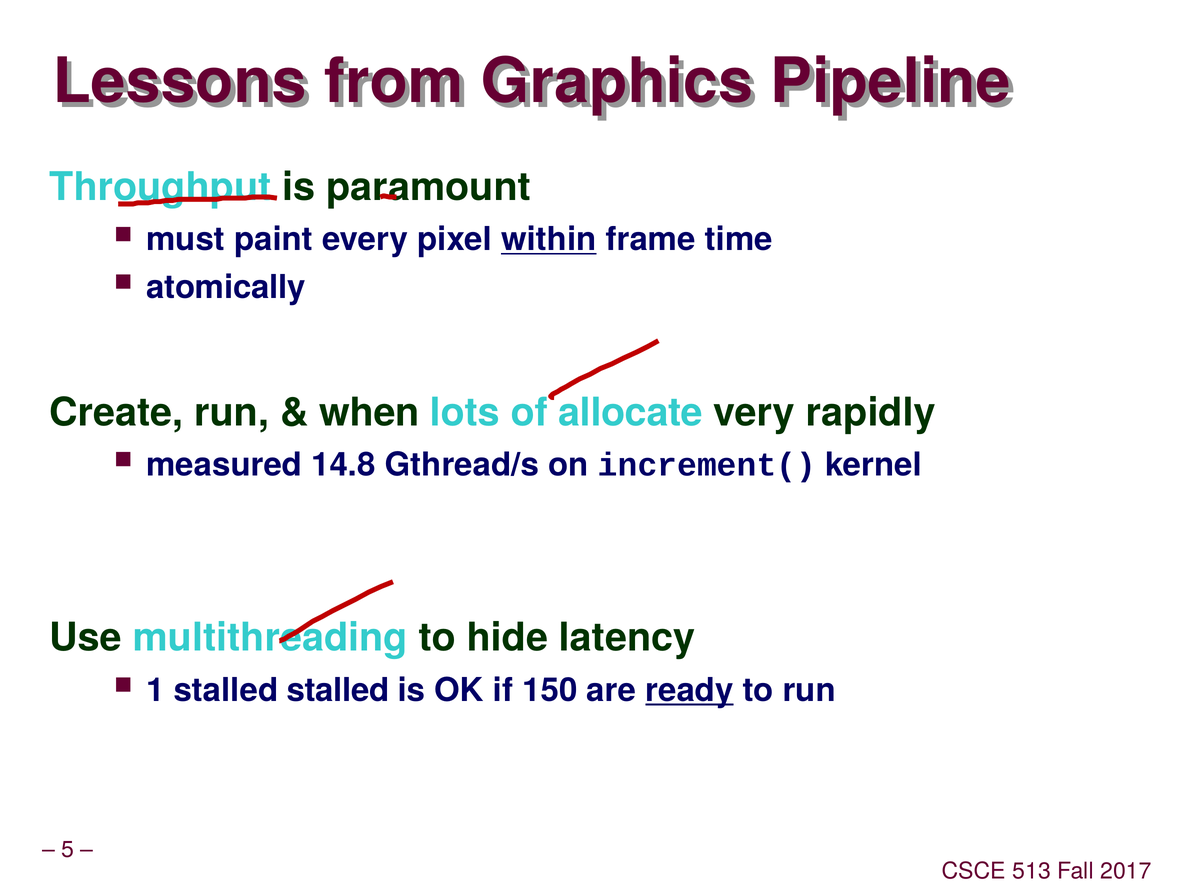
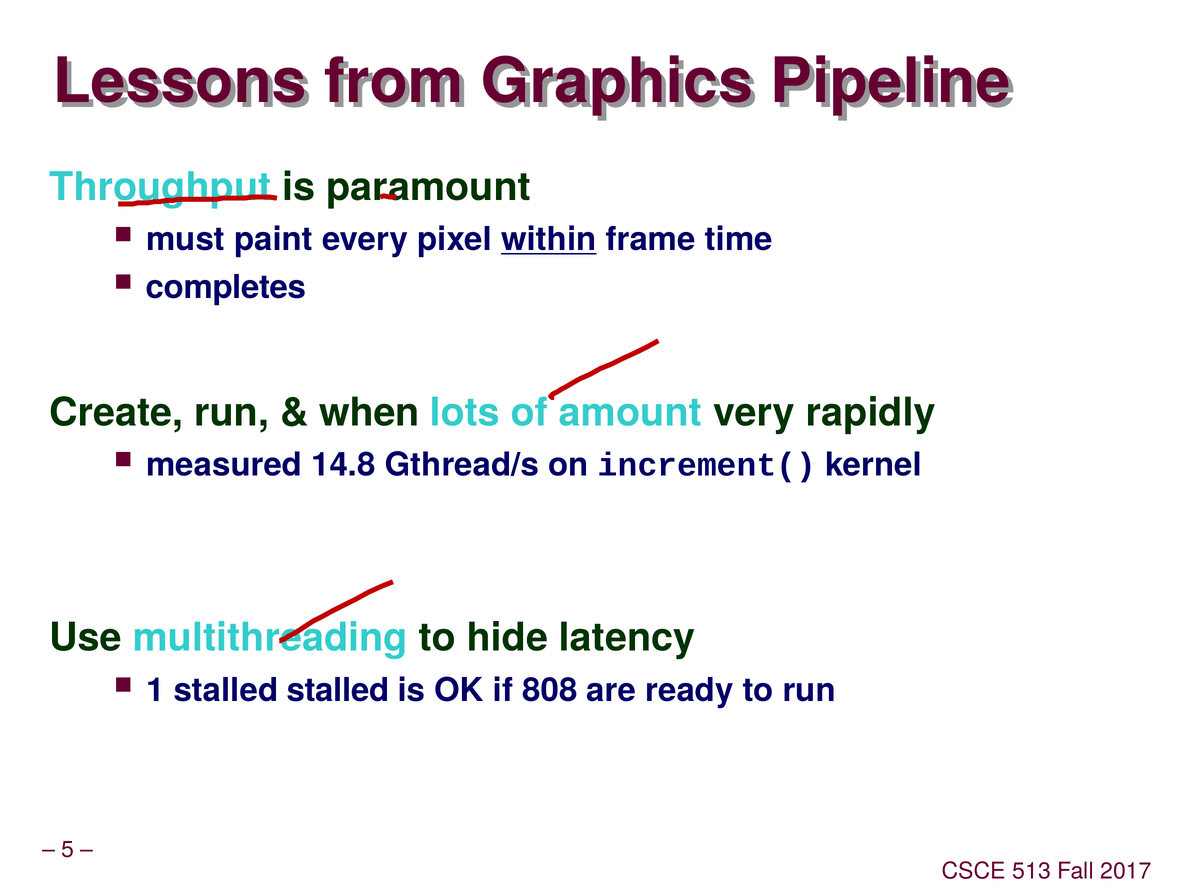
atomically: atomically -> completes
allocate: allocate -> amount
150: 150 -> 808
ready underline: present -> none
